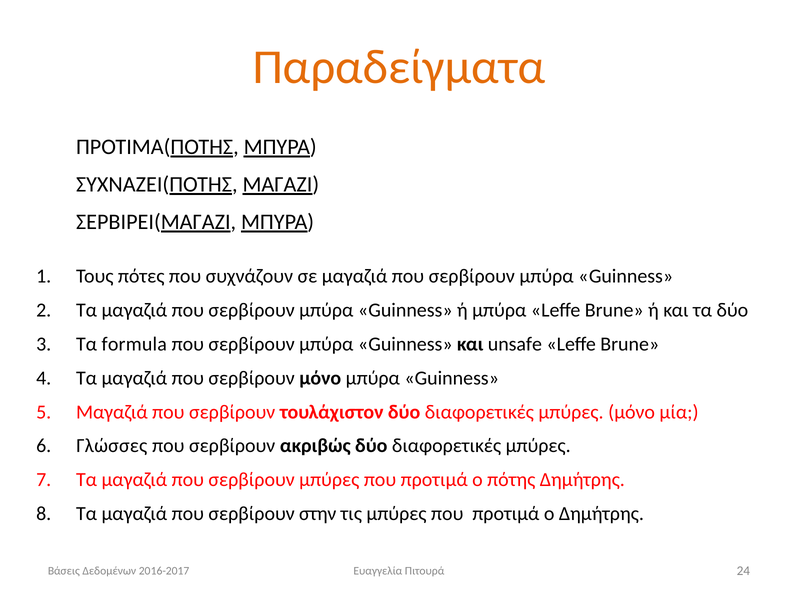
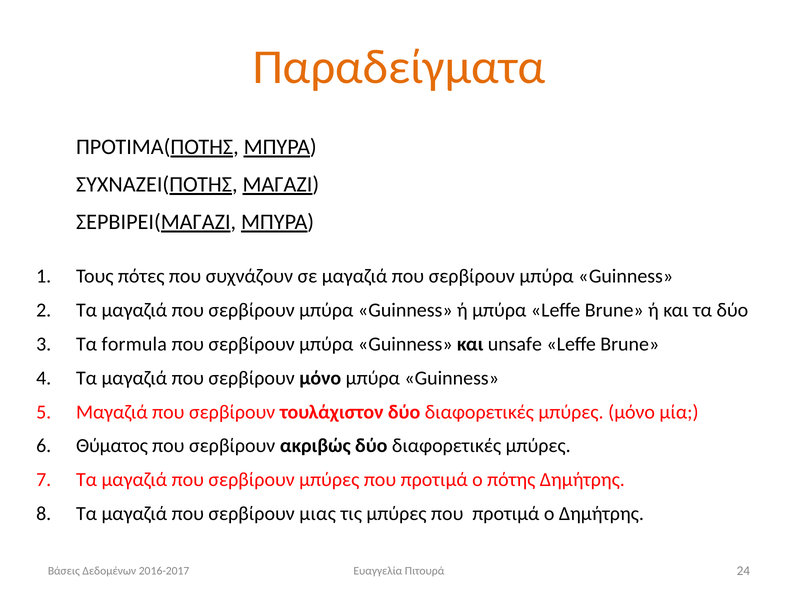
Γλώσσες: Γλώσσες -> Θύματος
στην: στην -> μιας
